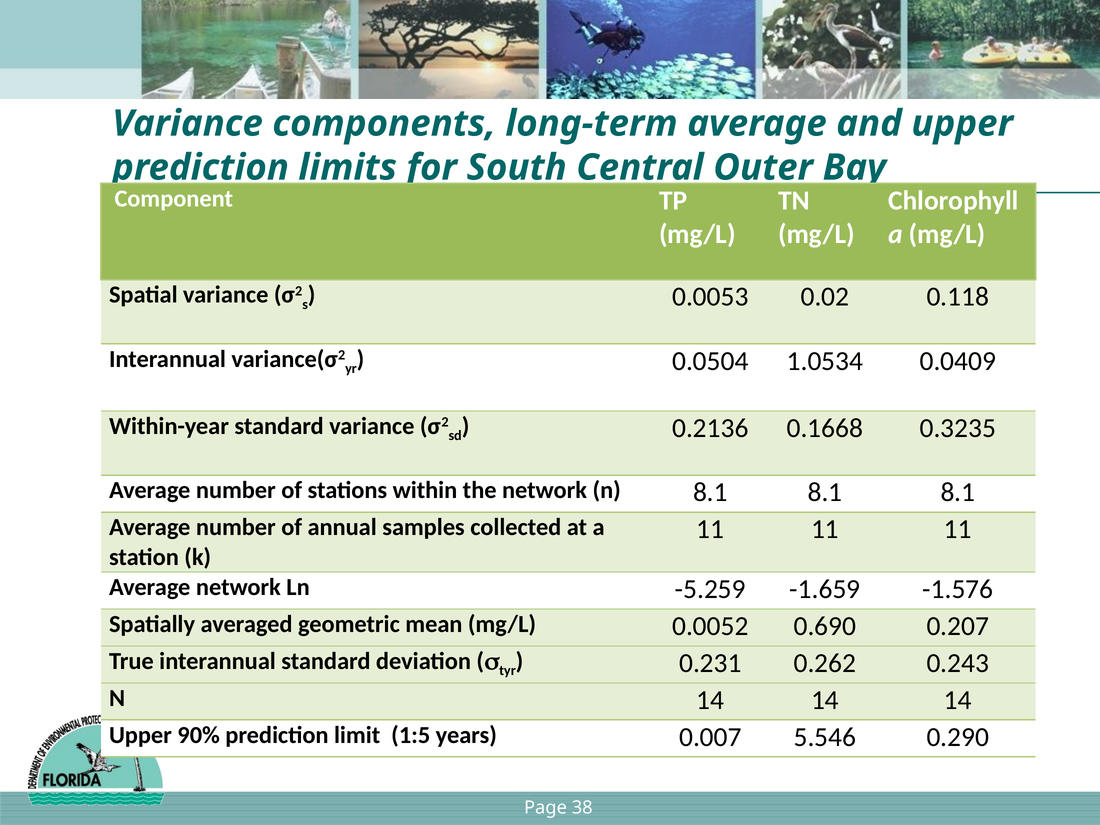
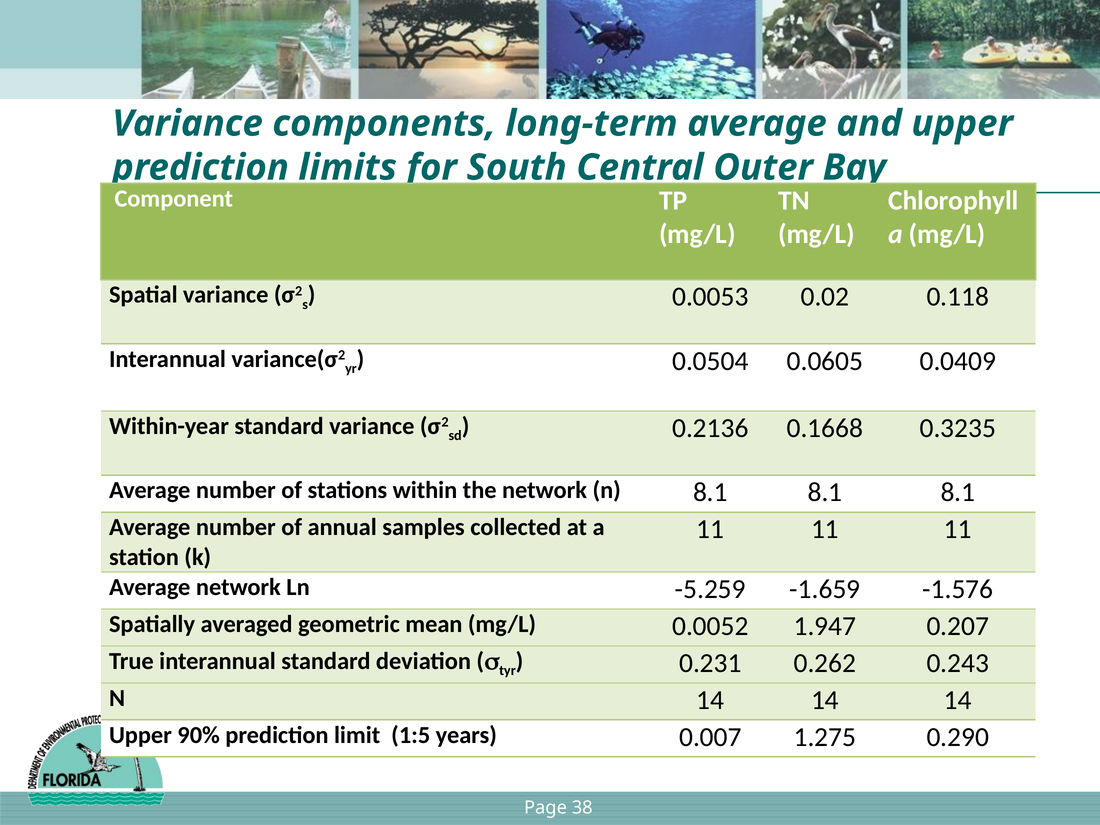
1.0534: 1.0534 -> 0.0605
0.690: 0.690 -> 1.947
5.546: 5.546 -> 1.275
